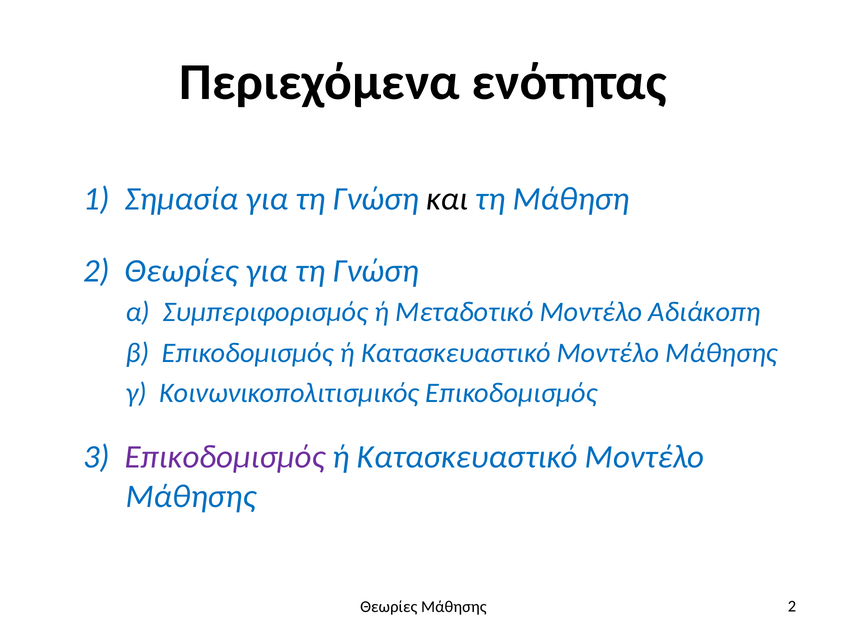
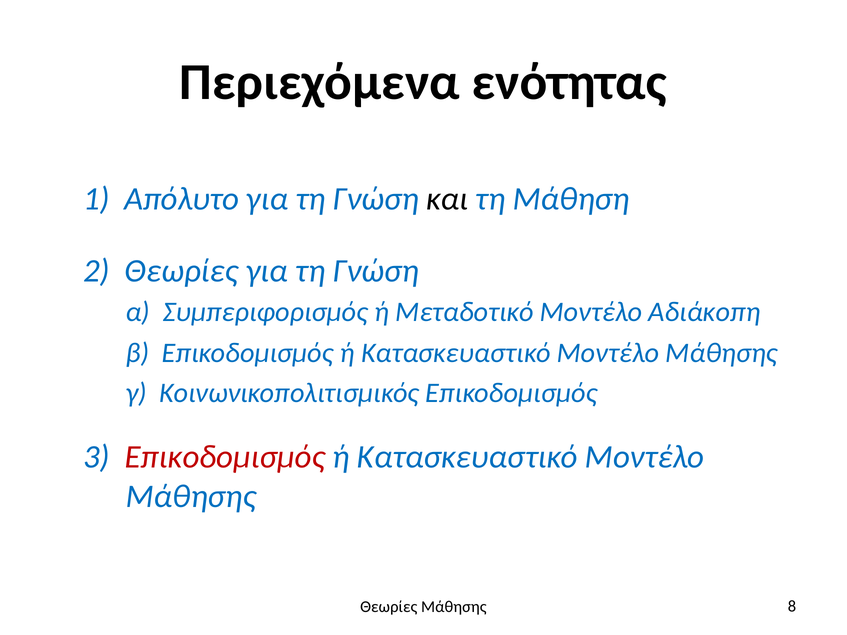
Σημασία: Σημασία -> Απόλυτο
Επικοδομισμός at (225, 457) colour: purple -> red
Μάθησης 2: 2 -> 8
